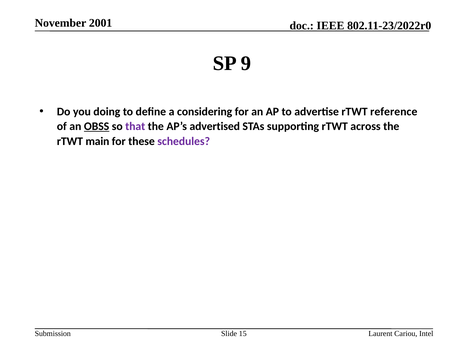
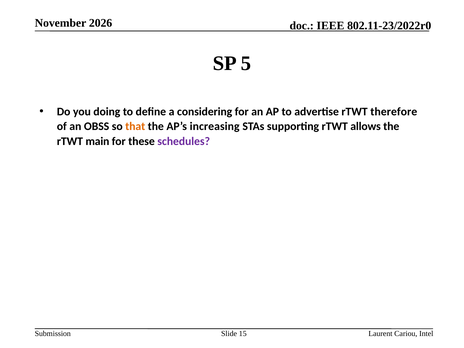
2001: 2001 -> 2026
9: 9 -> 5
reference: reference -> therefore
OBSS underline: present -> none
that colour: purple -> orange
advertised: advertised -> increasing
across: across -> allows
